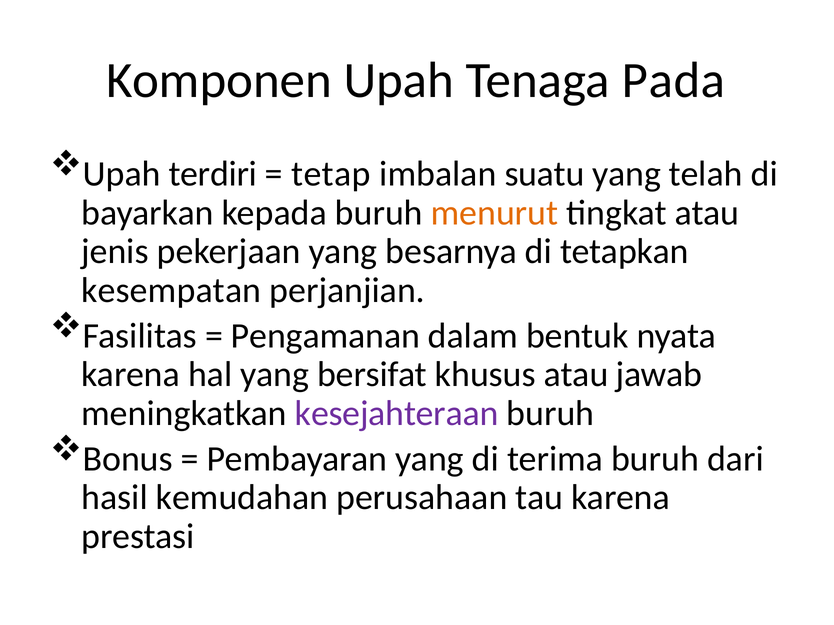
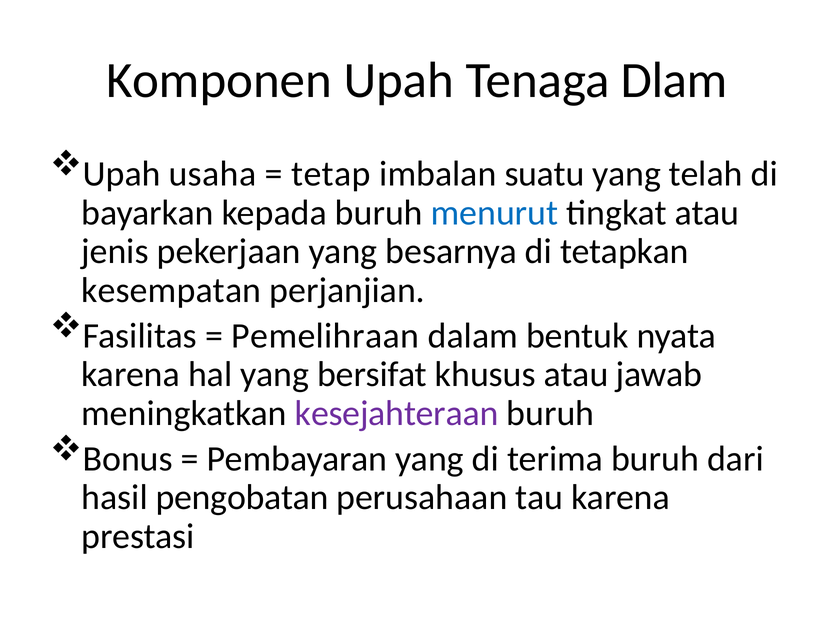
Pada: Pada -> Dlam
terdiri: terdiri -> usaha
menurut colour: orange -> blue
Pengamanan: Pengamanan -> Pemelihraan
kemudahan: kemudahan -> pengobatan
